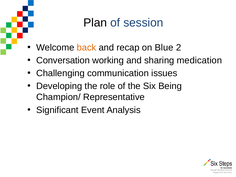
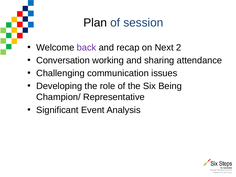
back colour: orange -> purple
Blue: Blue -> Next
medication: medication -> attendance
